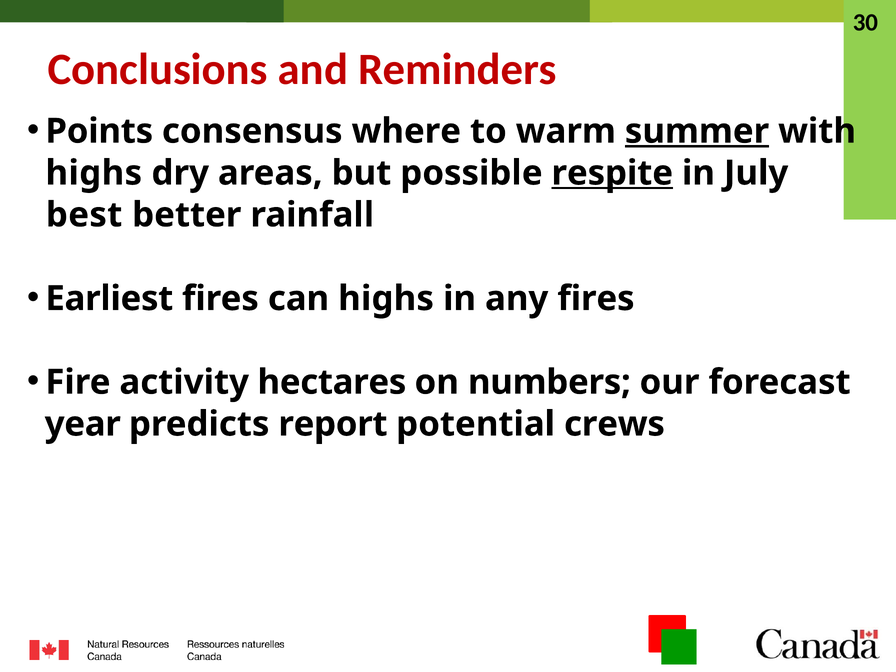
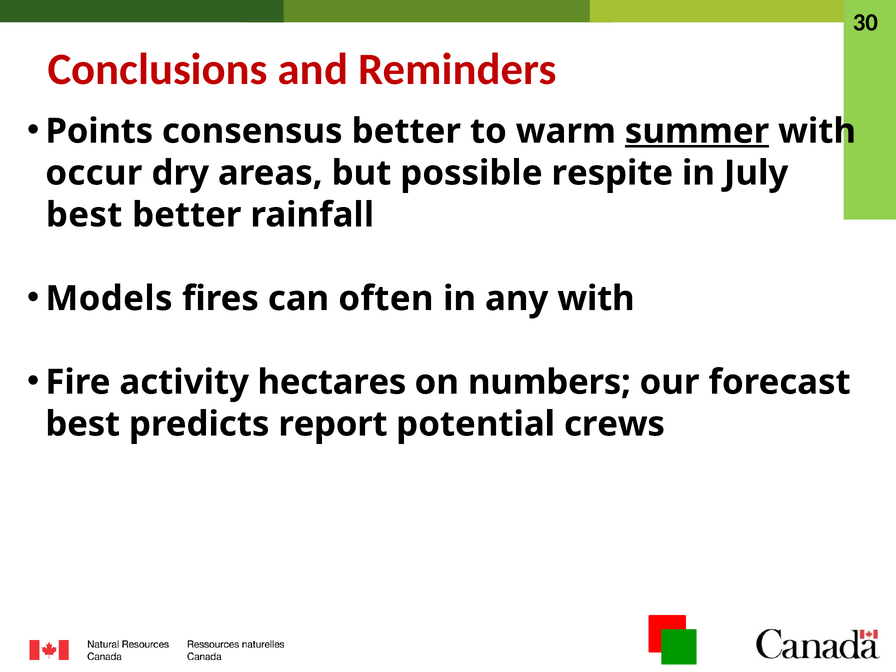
consensus where: where -> better
highs at (94, 173): highs -> occur
respite underline: present -> none
Earliest: Earliest -> Models
can highs: highs -> often
any fires: fires -> with
year at (83, 424): year -> best
